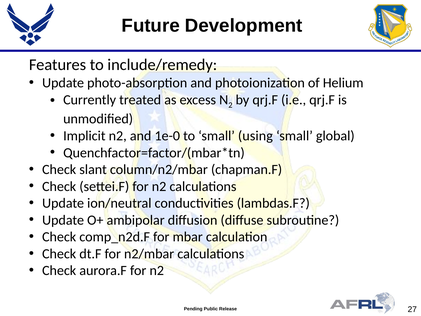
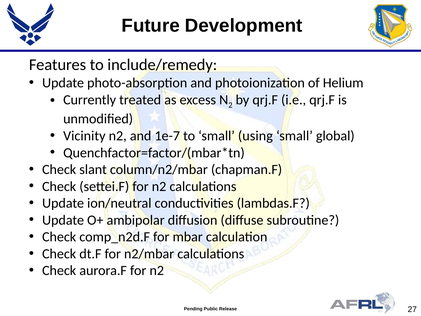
Implicit: Implicit -> Vicinity
1e-0: 1e-0 -> 1e-7
